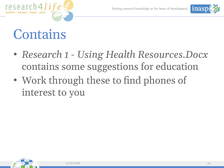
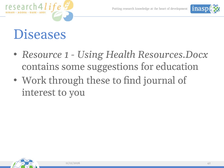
Contains at (40, 34): Contains -> Diseases
Research: Research -> Resource
phones: phones -> journal
